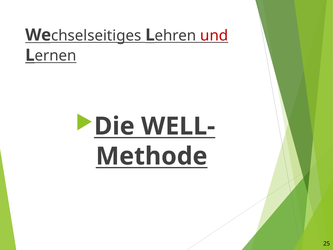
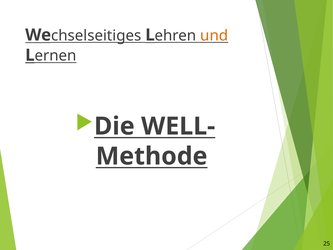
und colour: red -> orange
